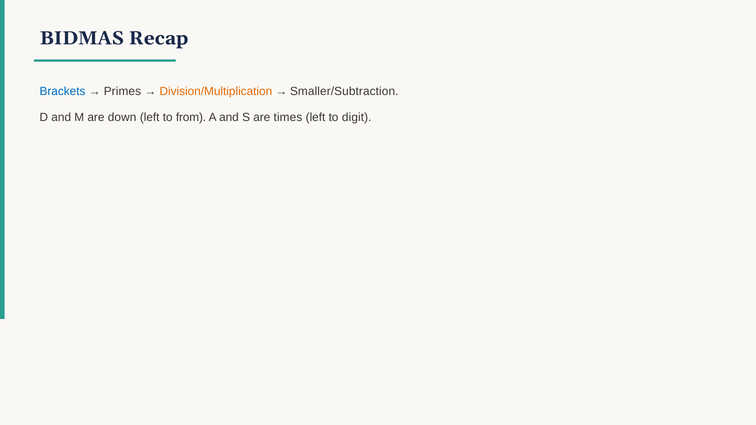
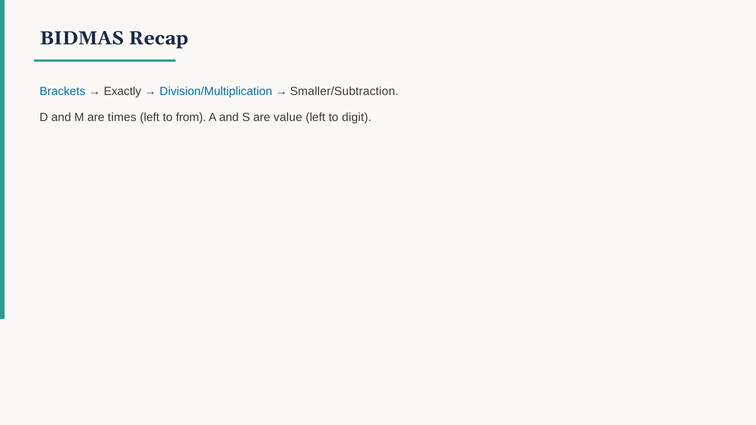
Primes: Primes -> Exactly
Division/Multiplication colour: orange -> blue
down: down -> times
times: times -> value
